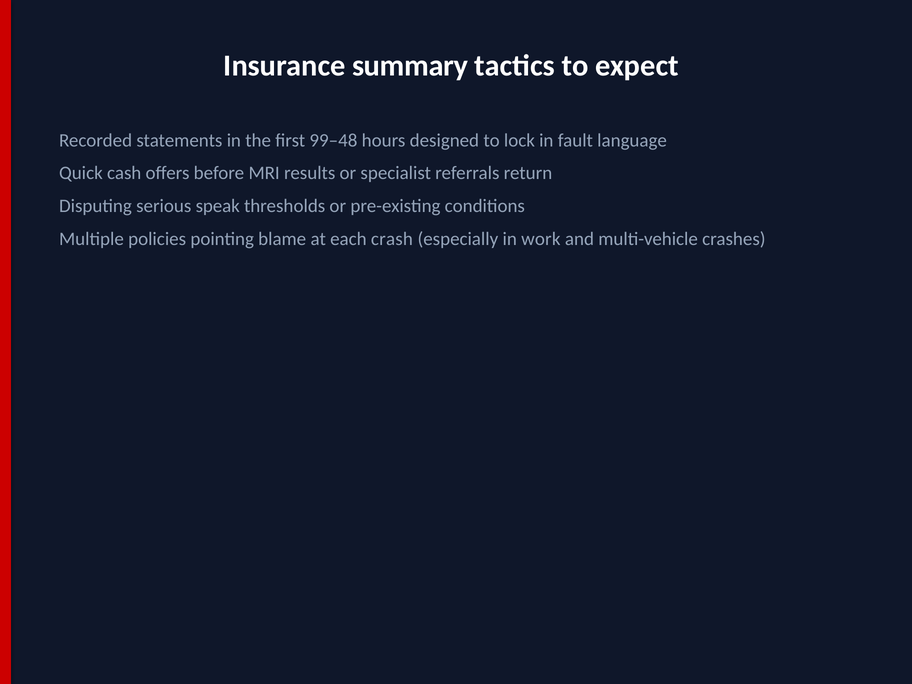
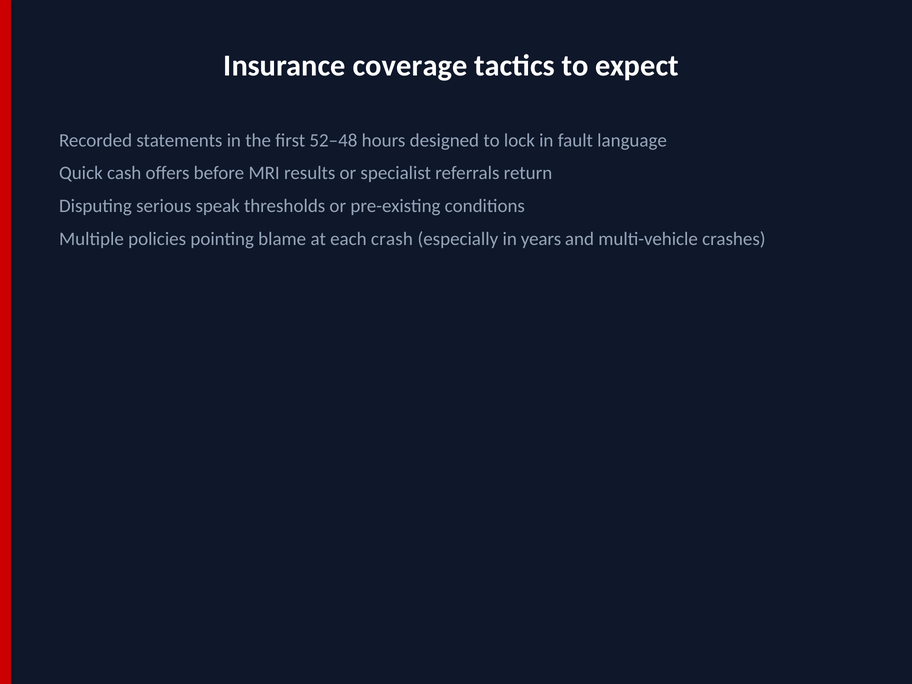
summary: summary -> coverage
99–48: 99–48 -> 52–48
work: work -> years
